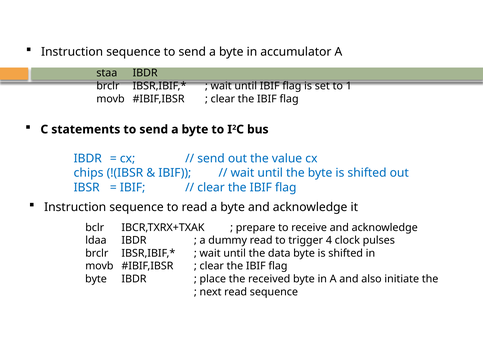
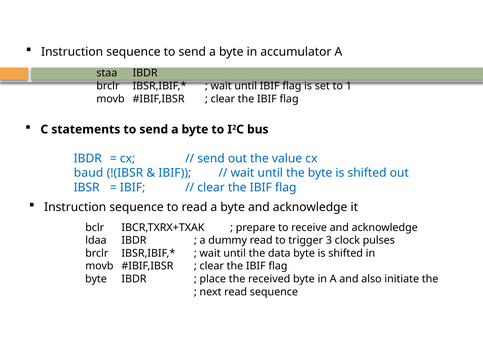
chips: chips -> baud
4: 4 -> 3
